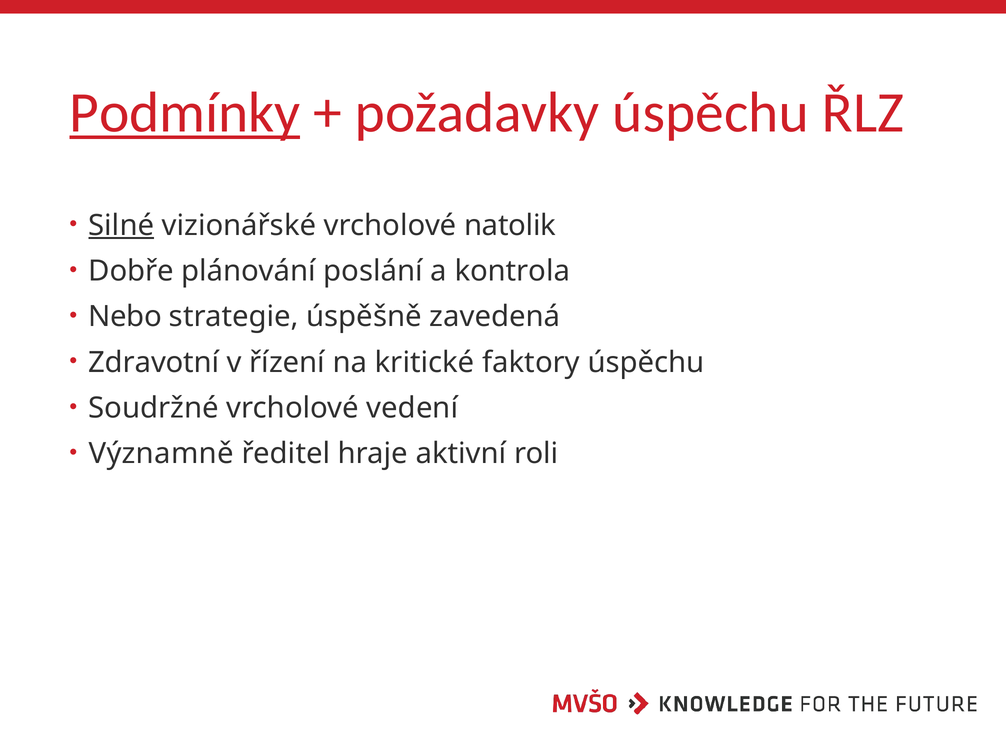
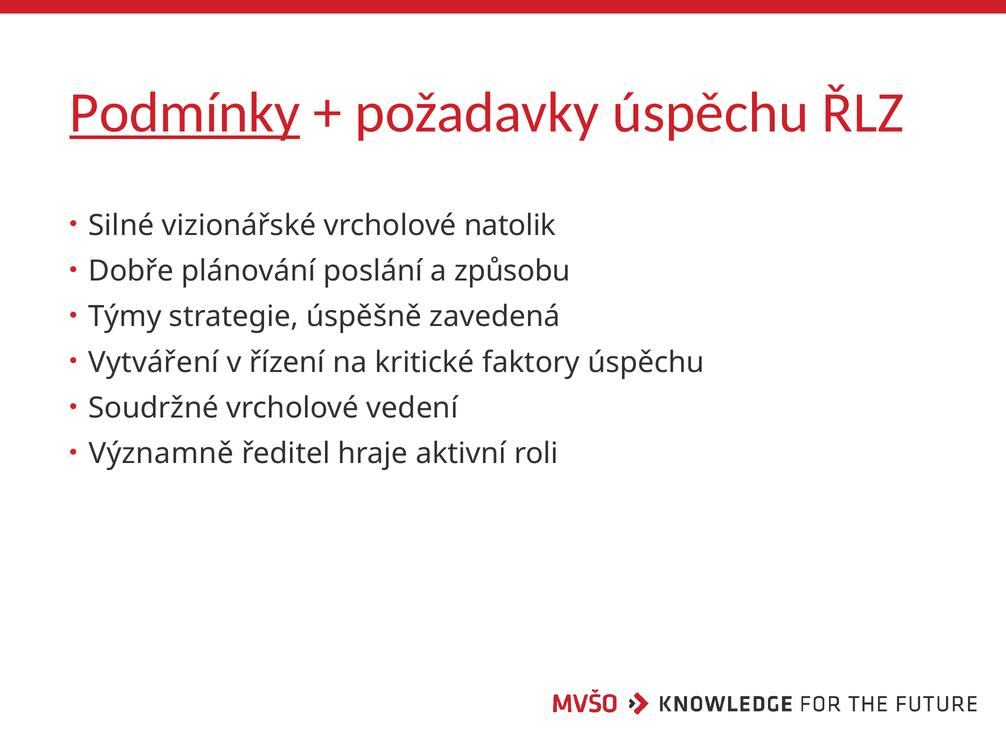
Silné underline: present -> none
kontrola: kontrola -> způsobu
Nebo: Nebo -> Týmy
Zdravotní: Zdravotní -> Vytváření
